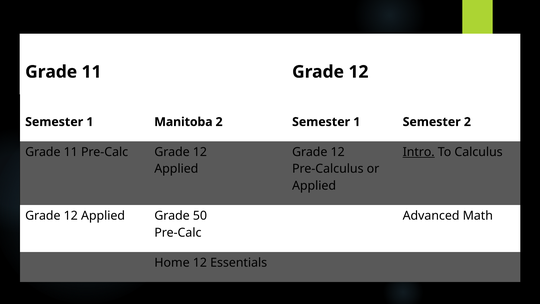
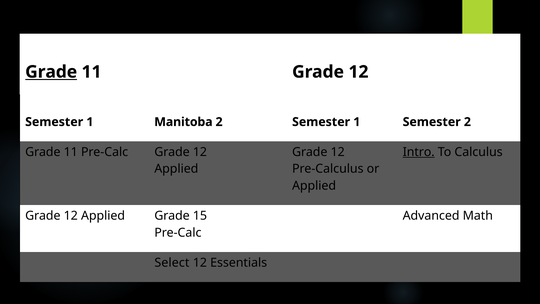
Grade at (51, 72) underline: none -> present
50: 50 -> 15
Home: Home -> Select
